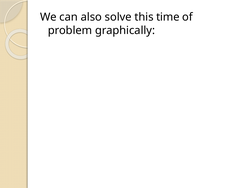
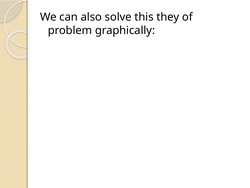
time: time -> they
